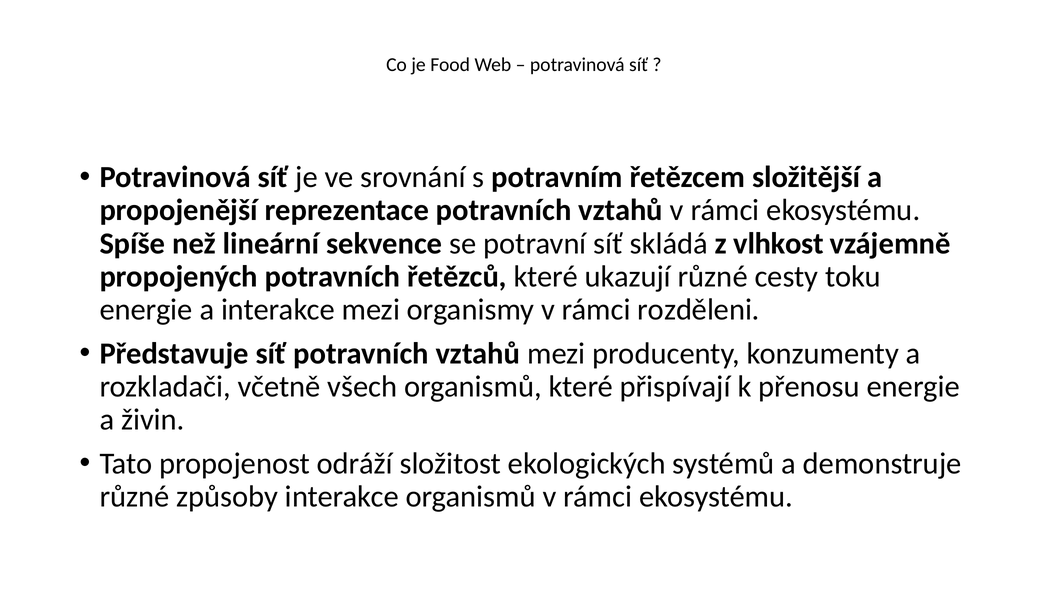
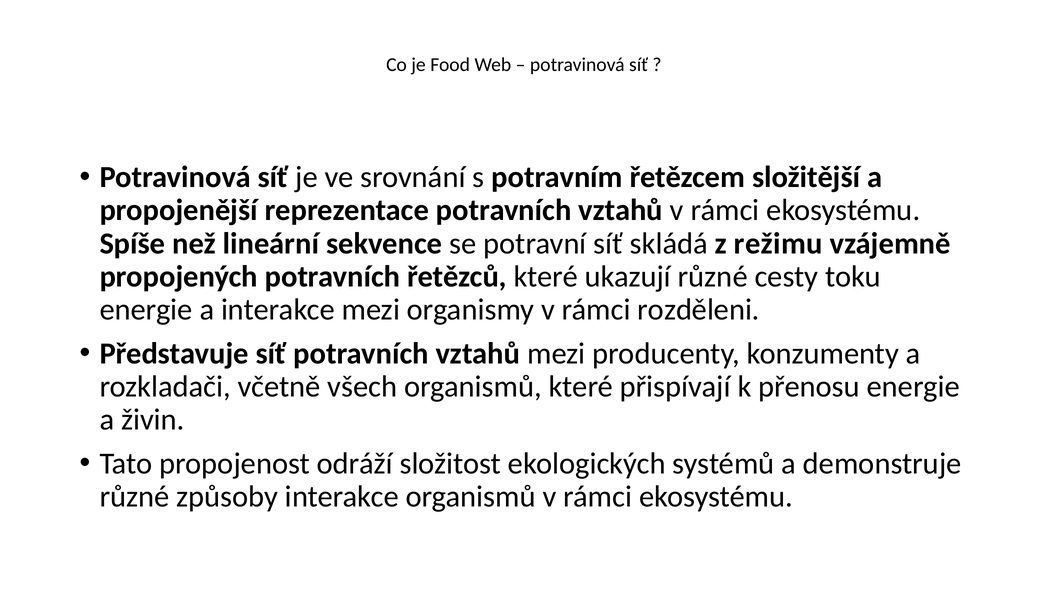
vlhkost: vlhkost -> režimu
